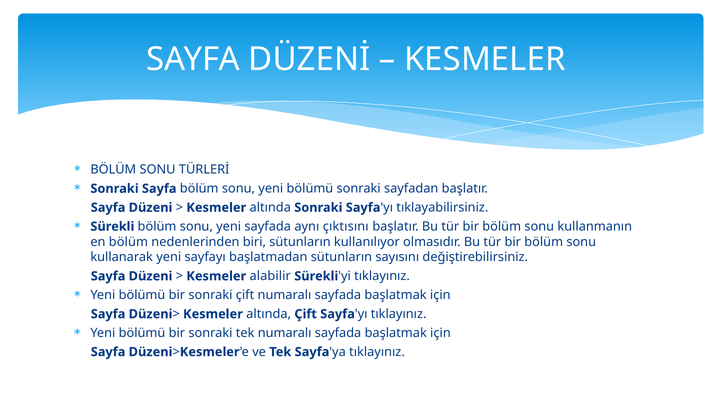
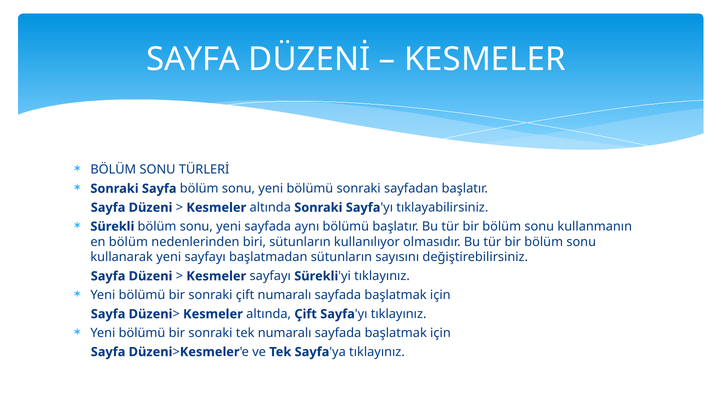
aynı çıktısını: çıktısını -> bölümü
Kesmeler alabilir: alabilir -> sayfayı
